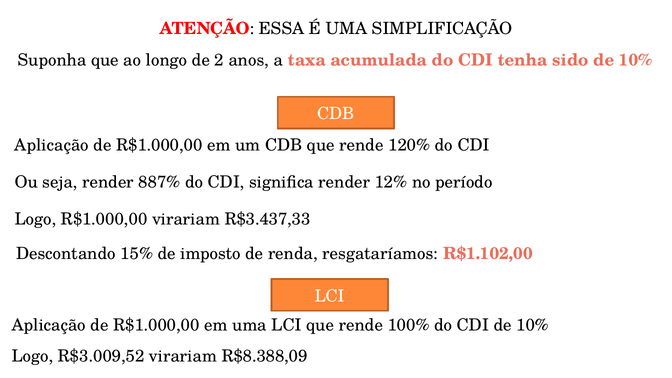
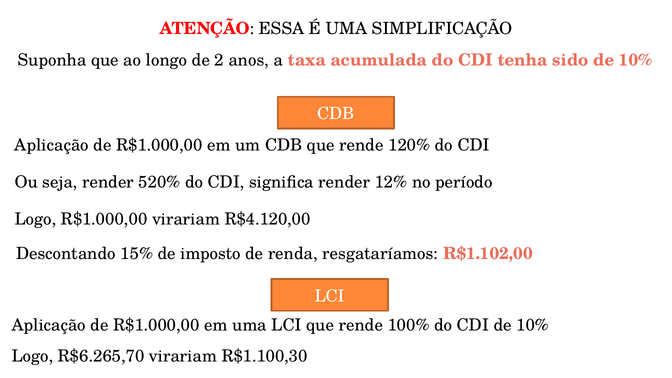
887%: 887% -> 520%
R$3.437,33: R$3.437,33 -> R$4.120,00
R$3.009,52: R$3.009,52 -> R$6.265,70
R$8.388,09: R$8.388,09 -> R$1.100,30
